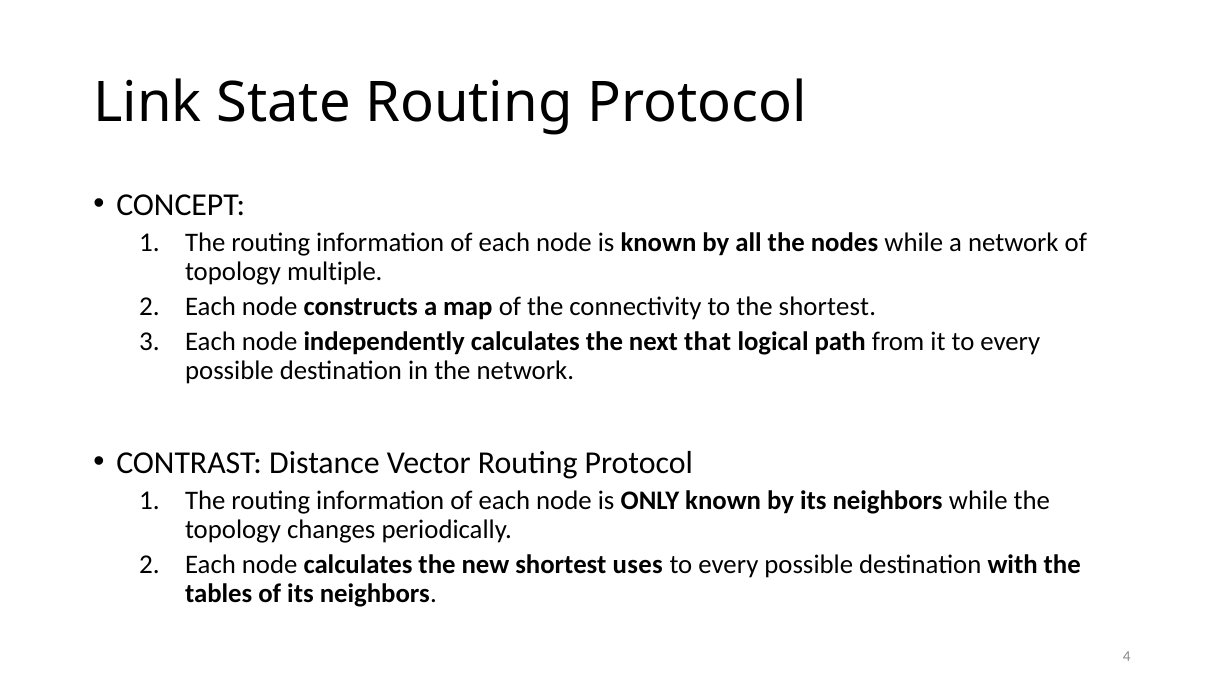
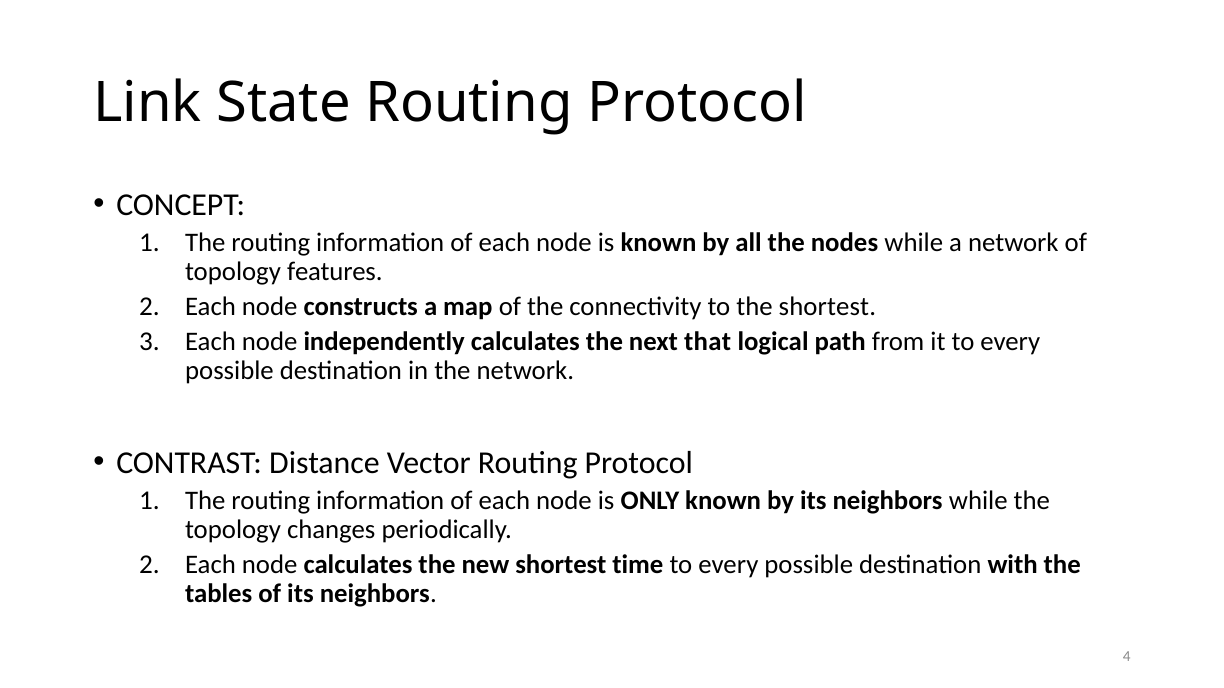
multiple: multiple -> features
uses: uses -> time
